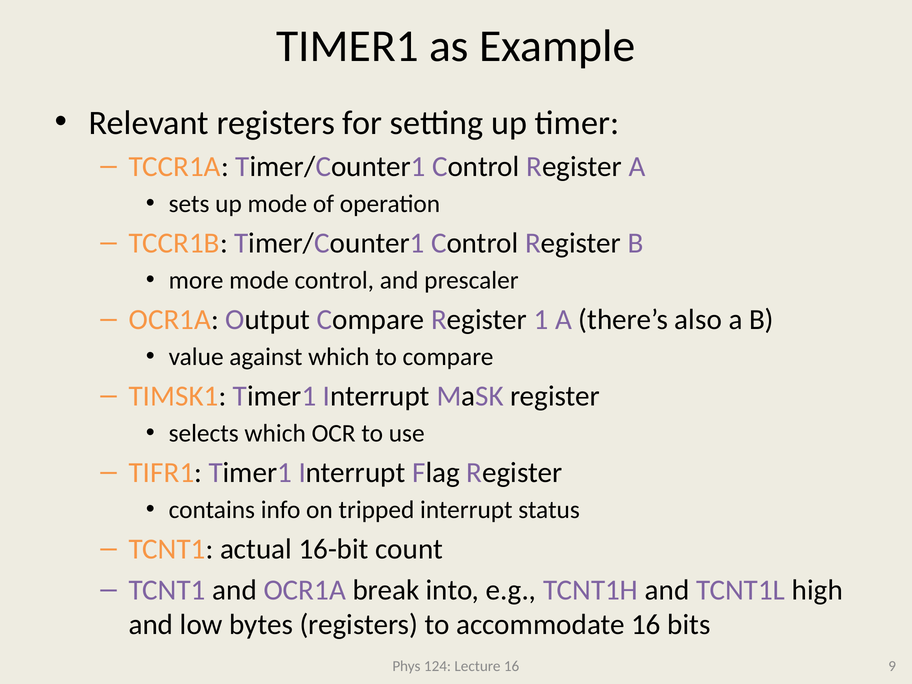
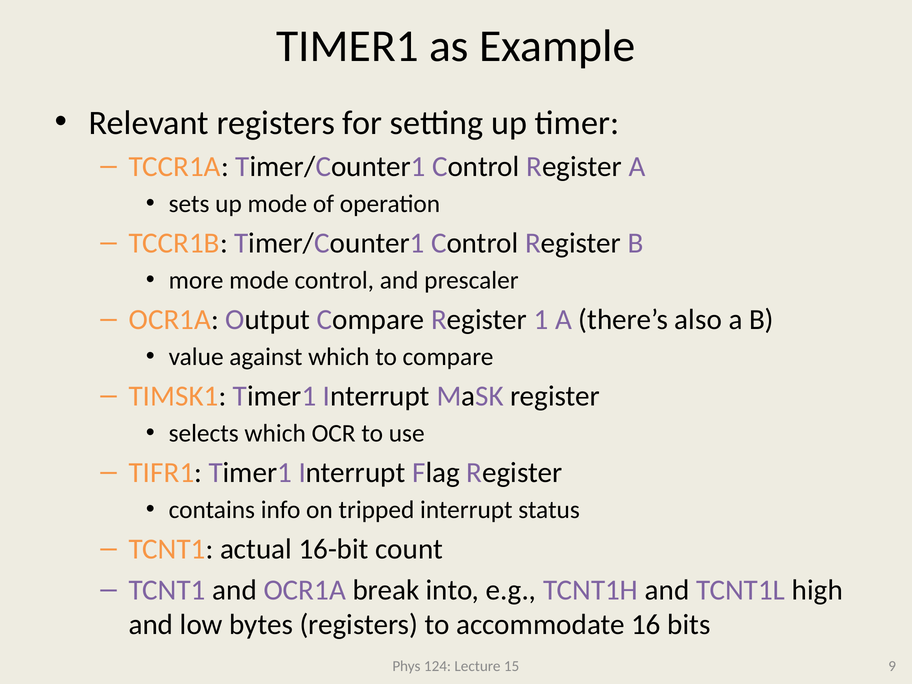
Lecture 16: 16 -> 15
